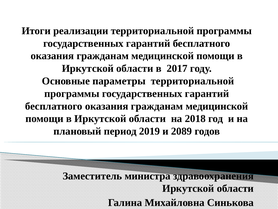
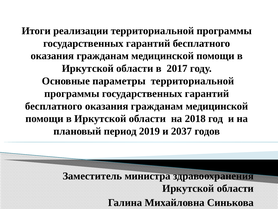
2089: 2089 -> 2037
